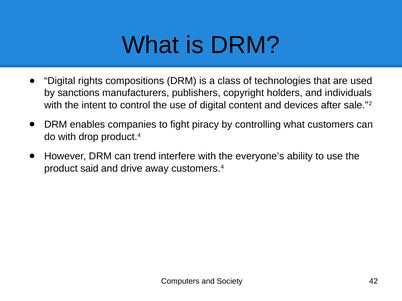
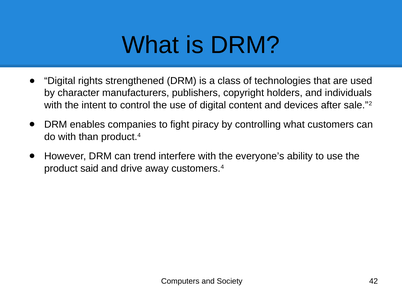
compositions: compositions -> strengthened
sanctions: sanctions -> character
drop: drop -> than
